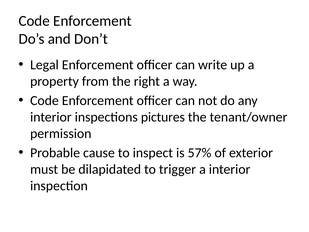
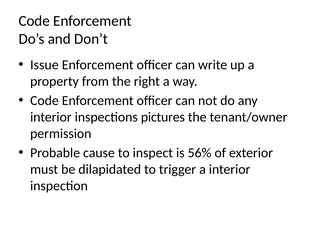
Legal: Legal -> Issue
57%: 57% -> 56%
